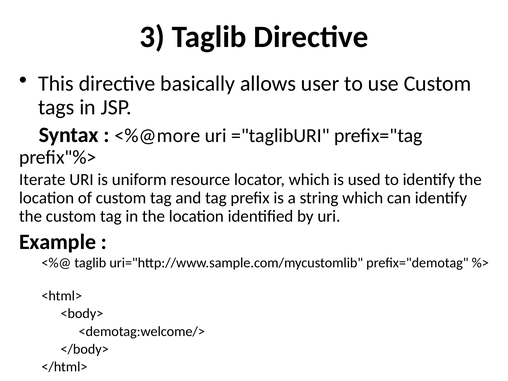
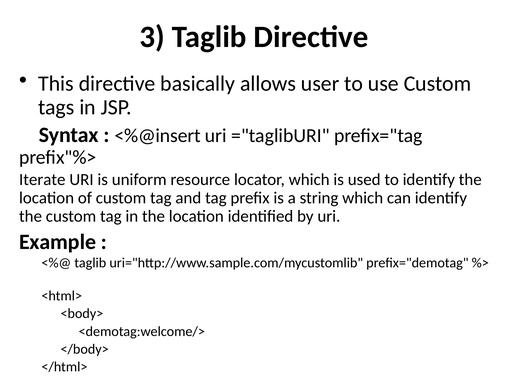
<%@more: <%@more -> <%@insert
